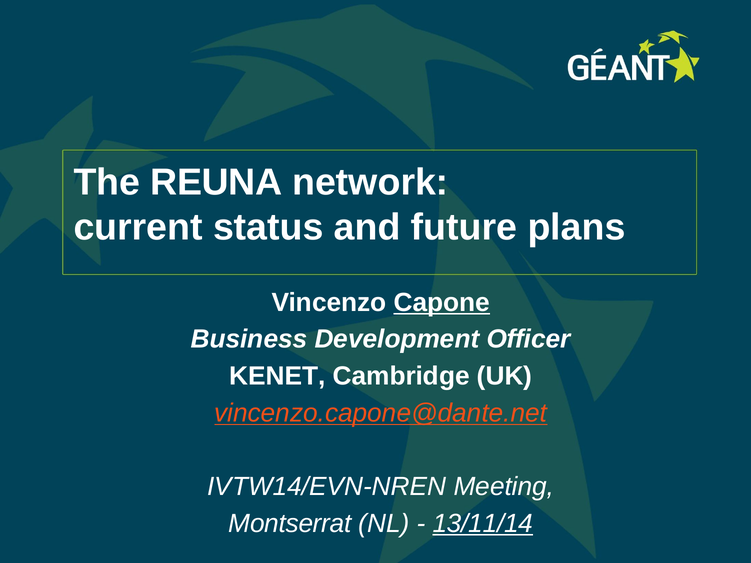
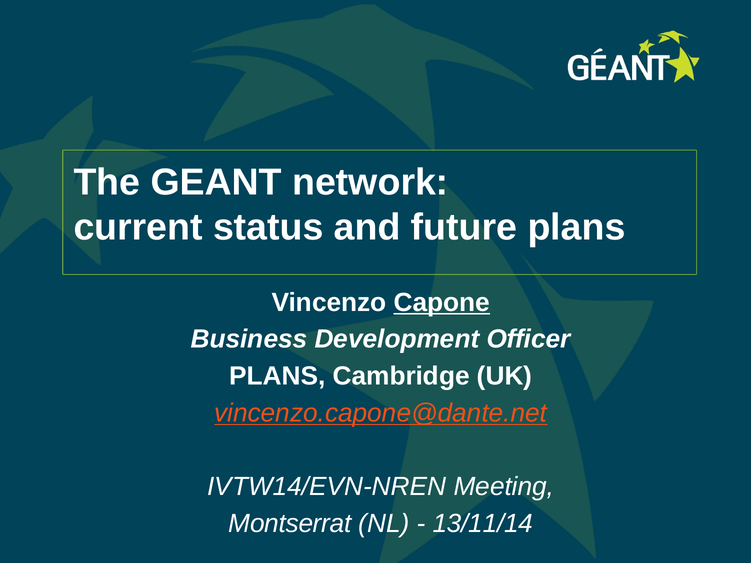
REUNA: REUNA -> GEANT
KENET at (277, 376): KENET -> PLANS
13/11/14 underline: present -> none
